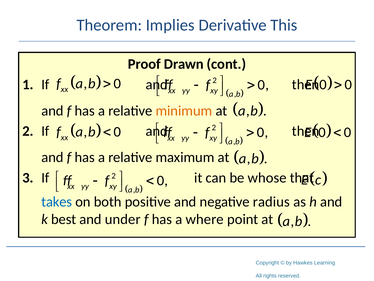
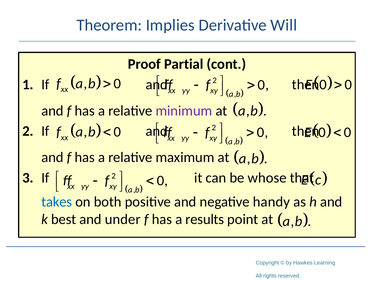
This: This -> Will
Drawn: Drawn -> Partial
minimum colour: orange -> purple
radius: radius -> handy
where: where -> results
